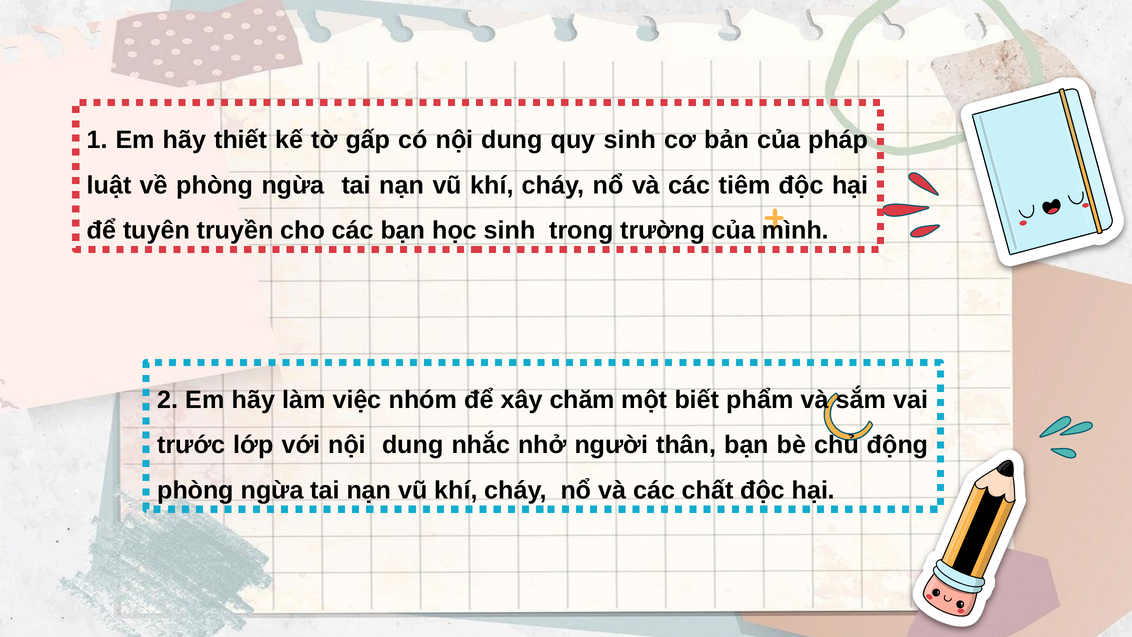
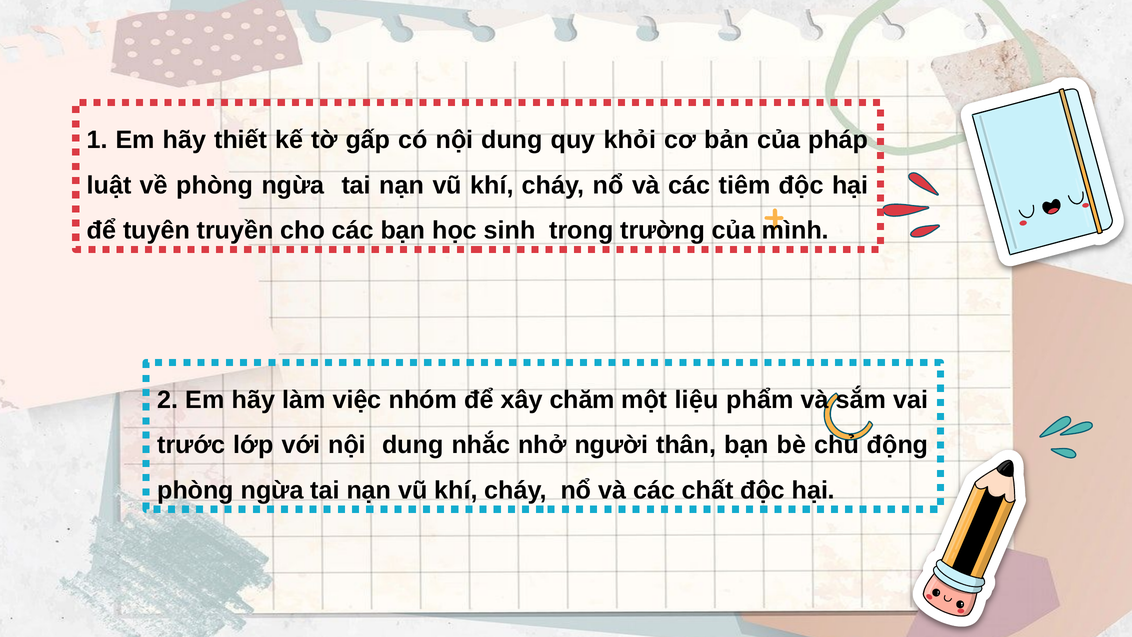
quy sinh: sinh -> khỏi
biết: biết -> liệu
